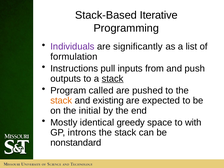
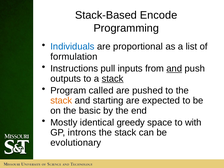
Iterative: Iterative -> Encode
Individuals colour: purple -> blue
significantly: significantly -> proportional
and at (174, 69) underline: none -> present
existing: existing -> starting
initial: initial -> basic
nonstandard: nonstandard -> evolutionary
